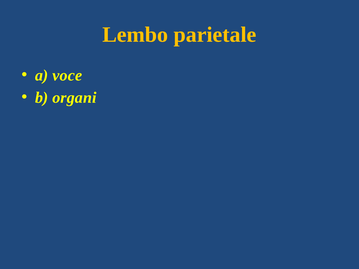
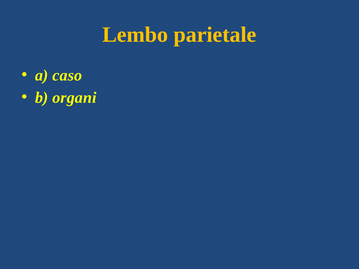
voce: voce -> caso
